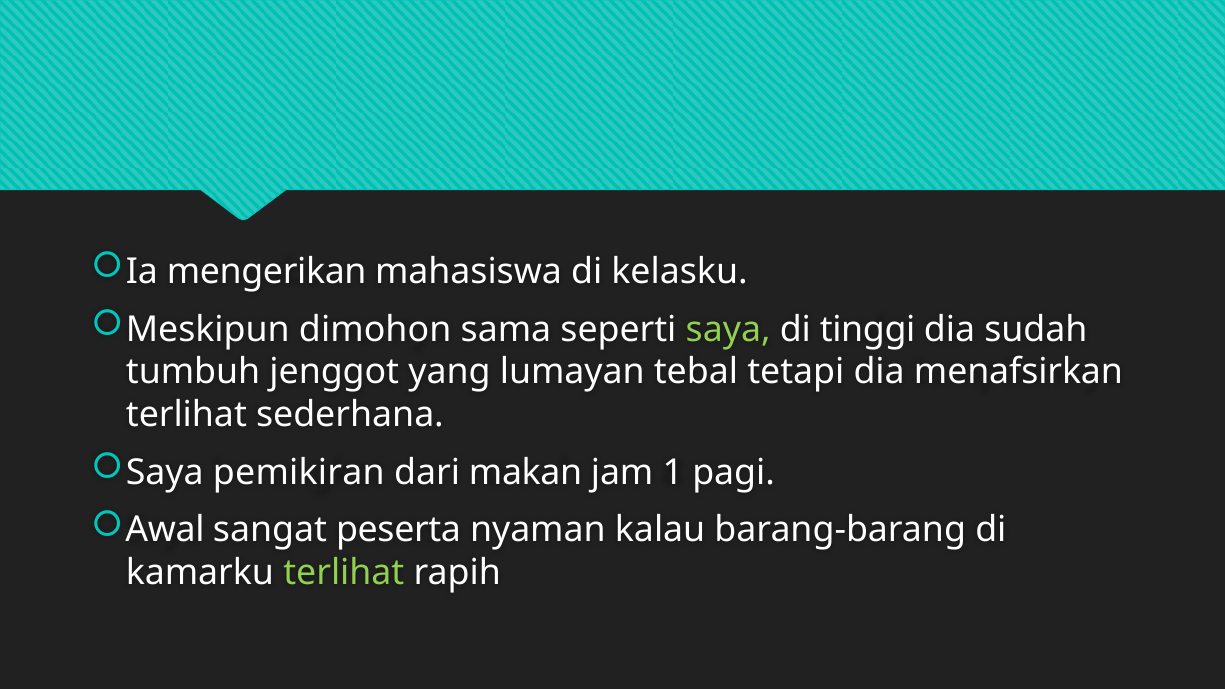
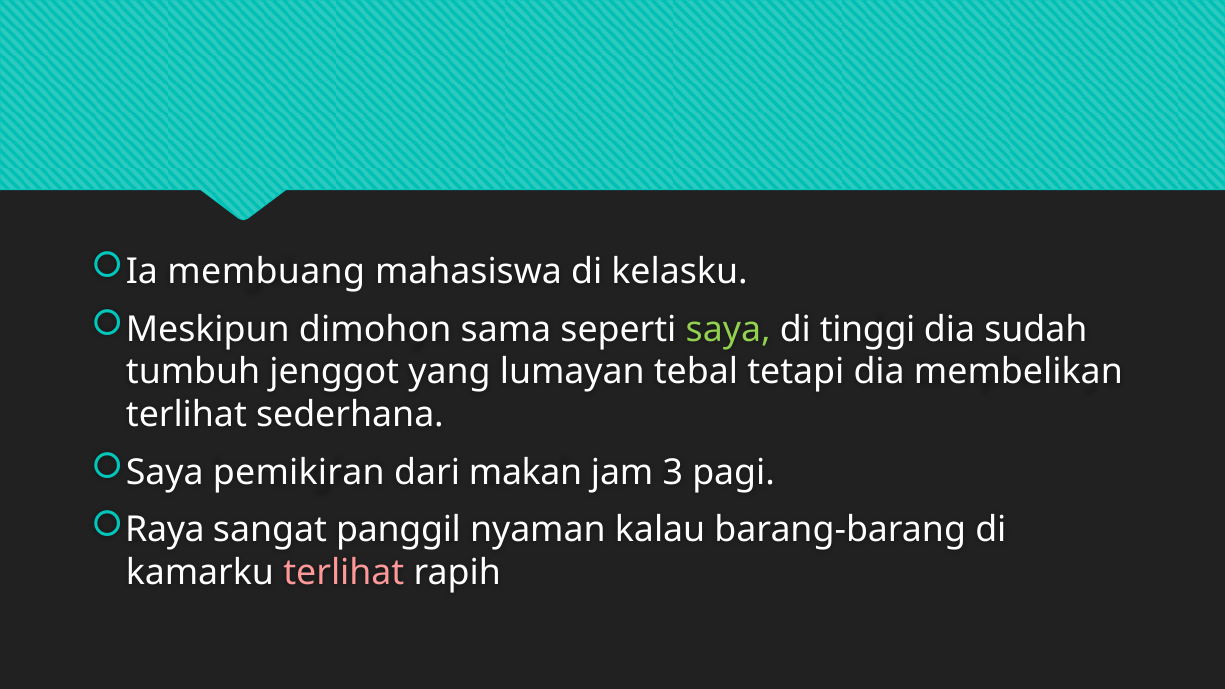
mengerikan: mengerikan -> membuang
menafsirkan: menafsirkan -> membelikan
1: 1 -> 3
Awal: Awal -> Raya
peserta: peserta -> panggil
terlihat at (344, 573) colour: light green -> pink
